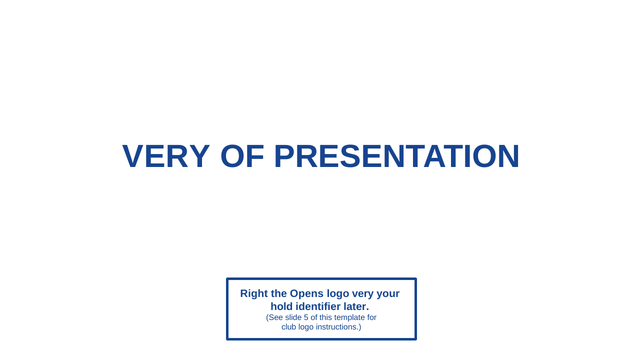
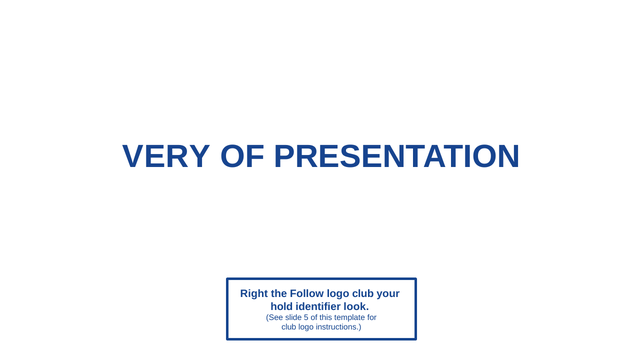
Opens: Opens -> Follow
logo very: very -> club
later: later -> look
